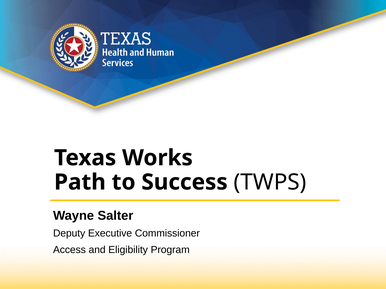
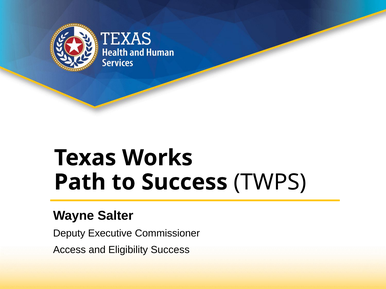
Eligibility Program: Program -> Success
